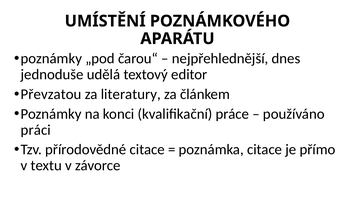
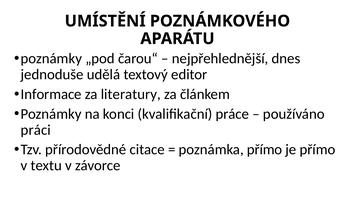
Převzatou: Převzatou -> Informace
poznámka citace: citace -> přímo
